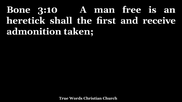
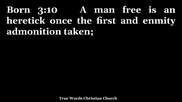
Bone: Bone -> Born
shall: shall -> once
receive: receive -> enmity
